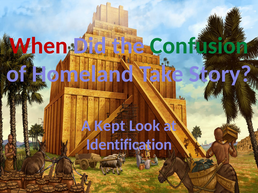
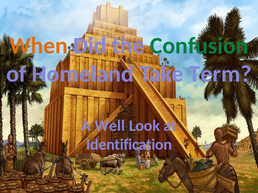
When colour: red -> orange
Story: Story -> Term
Kept: Kept -> Well
